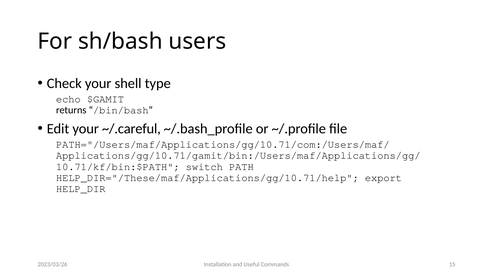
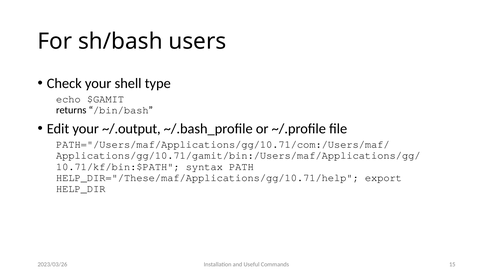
~/.careful: ~/.careful -> ~/.output
switch: switch -> syntax
